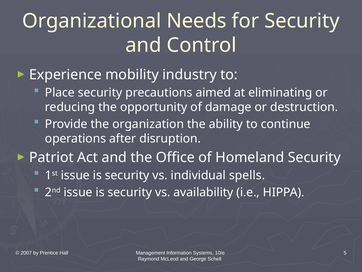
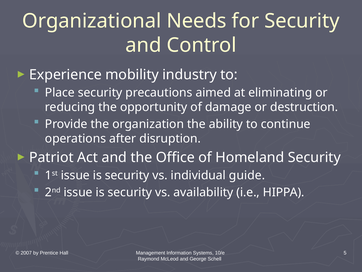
spells: spells -> guide
